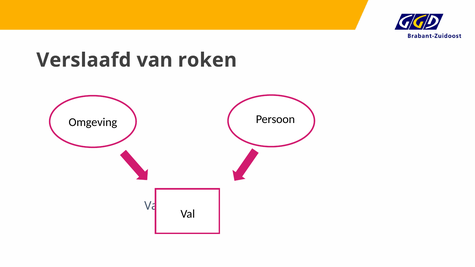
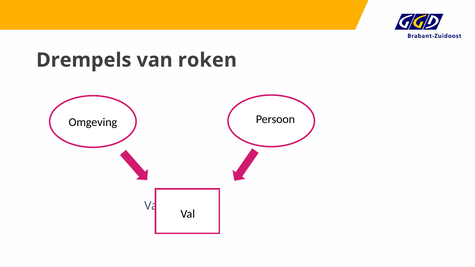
Verslaafd: Verslaafd -> Drempels
